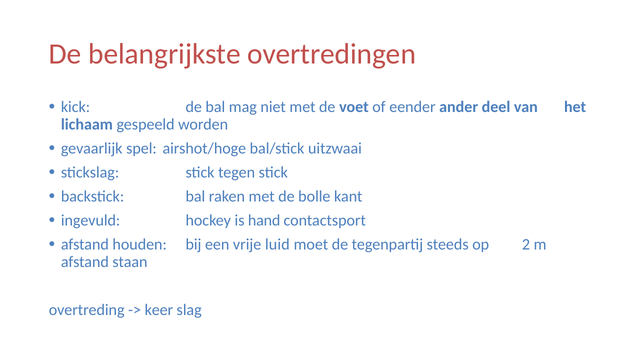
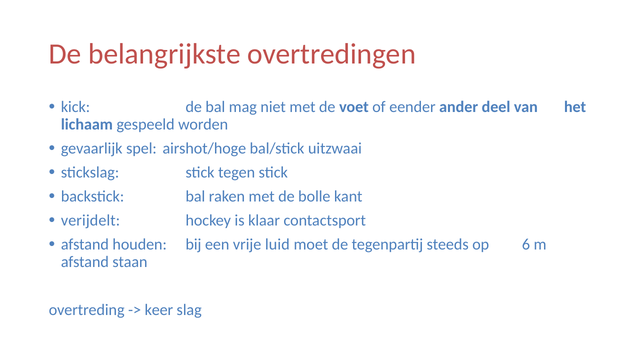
ingevuld: ingevuld -> verijdelt
hand: hand -> klaar
2: 2 -> 6
